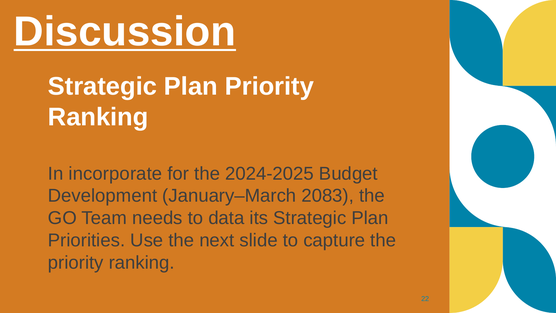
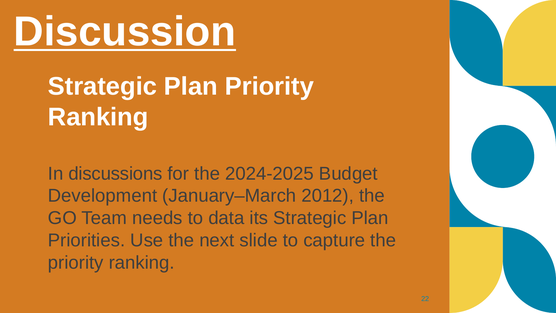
incorporate: incorporate -> discussions
2083: 2083 -> 2012
